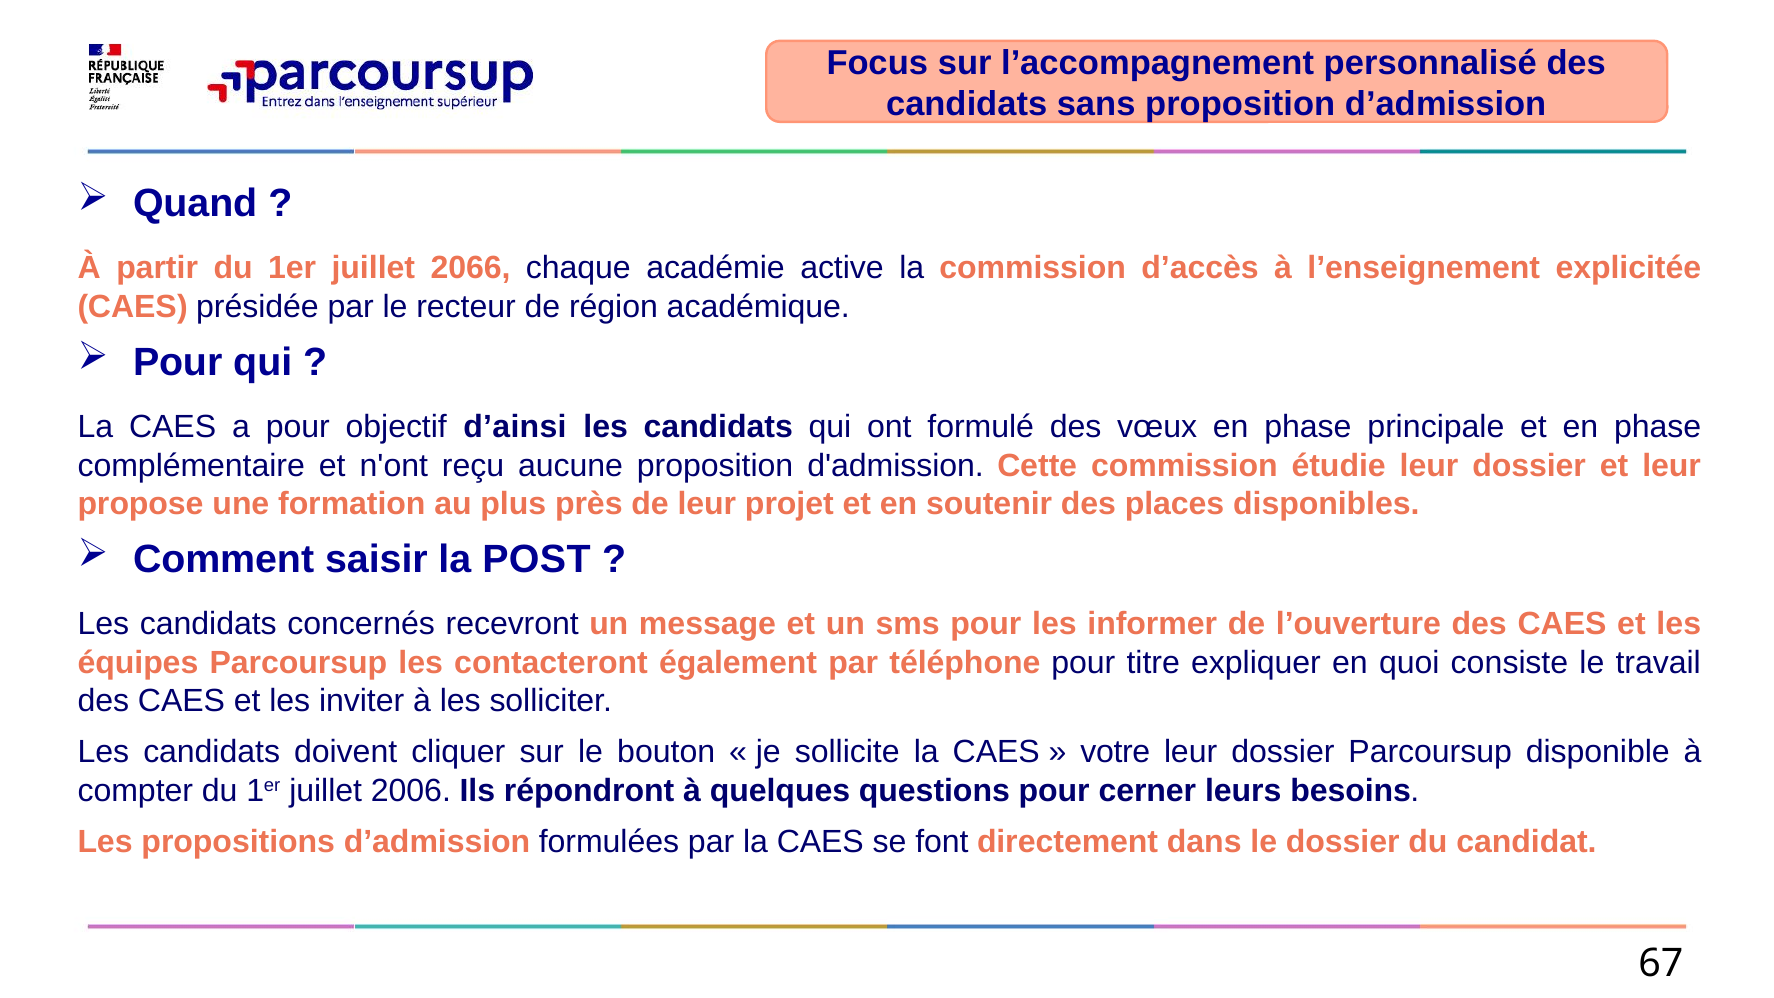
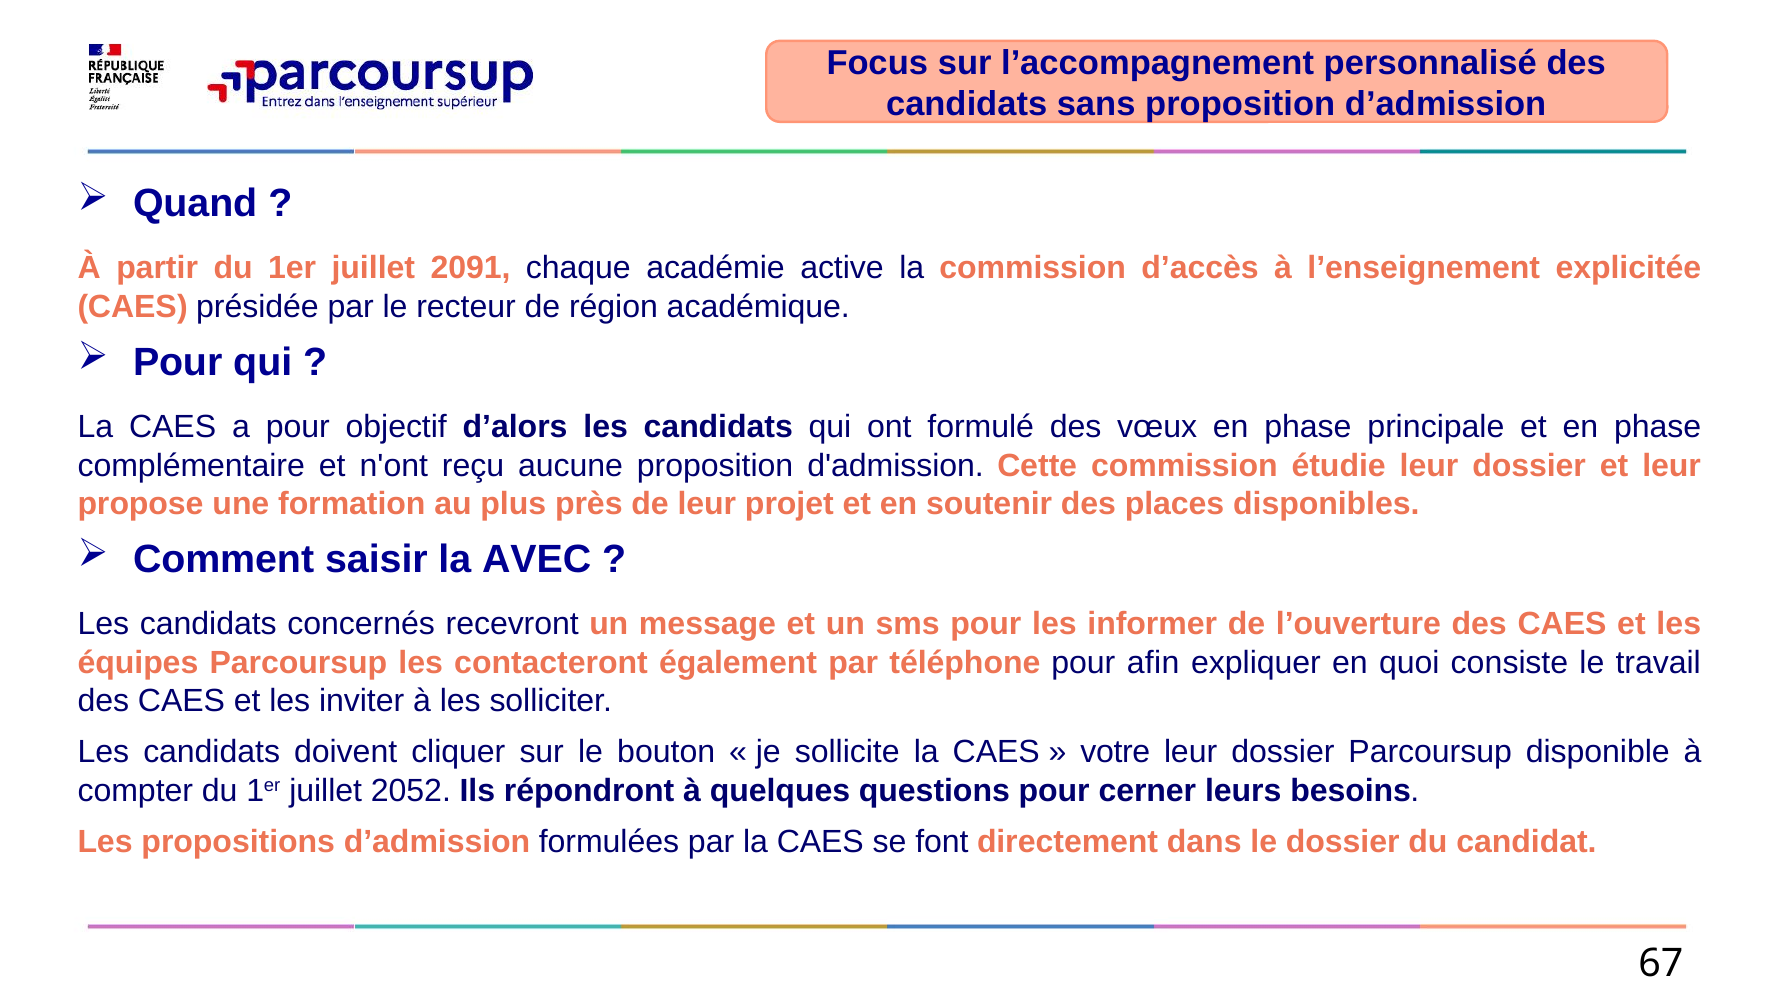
2066: 2066 -> 2091
d’ainsi: d’ainsi -> d’alors
POST: POST -> AVEC
titre: titre -> afin
2006: 2006 -> 2052
